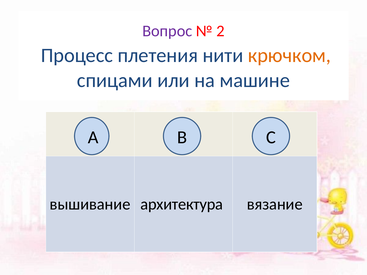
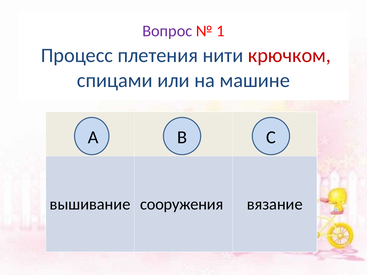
2: 2 -> 1
крючком colour: orange -> red
архитектура: архитектура -> сооружения
